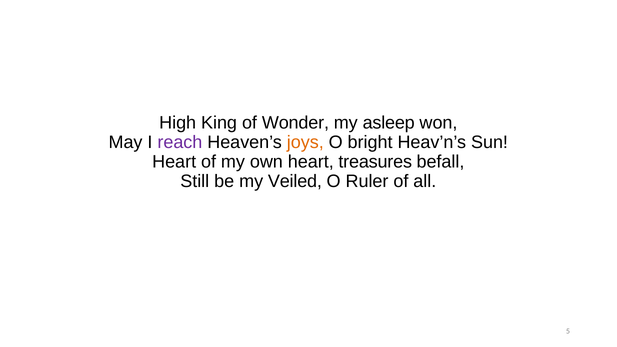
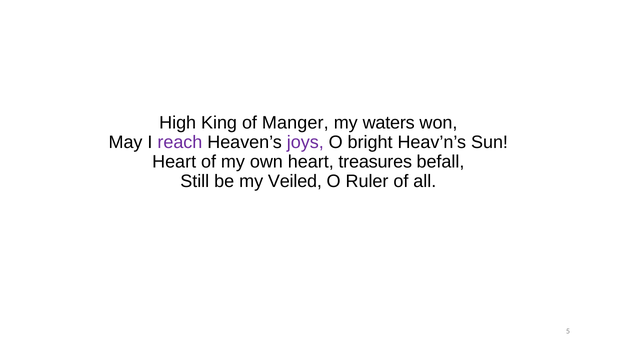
Wonder: Wonder -> Manger
asleep: asleep -> waters
joys colour: orange -> purple
